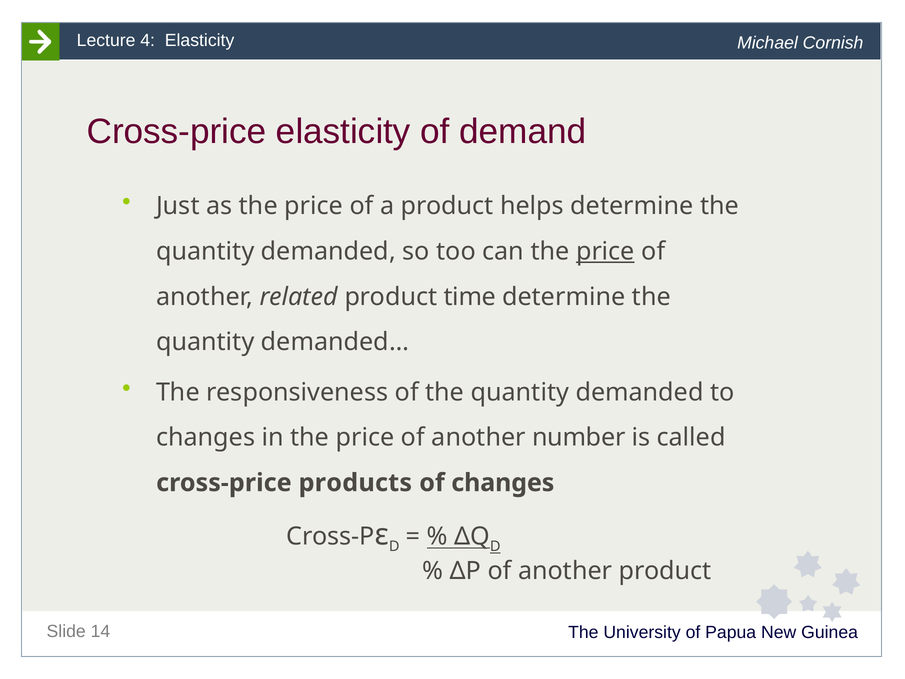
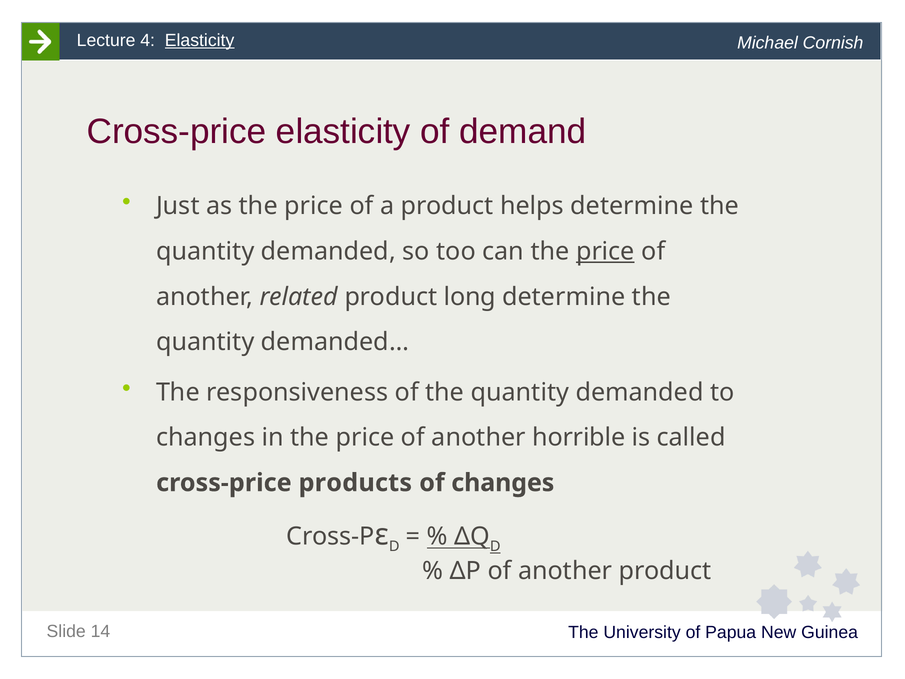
Elasticity at (200, 40) underline: none -> present
time: time -> long
number: number -> horrible
